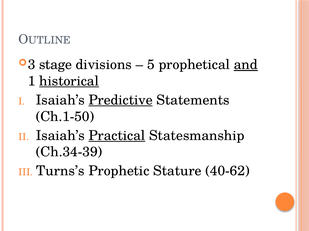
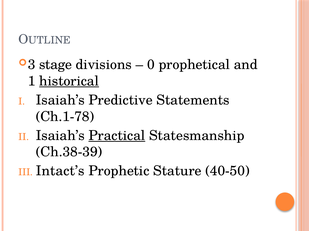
5: 5 -> 0
and underline: present -> none
Predictive underline: present -> none
Ch.1-50: Ch.1-50 -> Ch.1-78
Ch.34-39: Ch.34-39 -> Ch.38-39
Turns’s: Turns’s -> Intact’s
40-62: 40-62 -> 40-50
